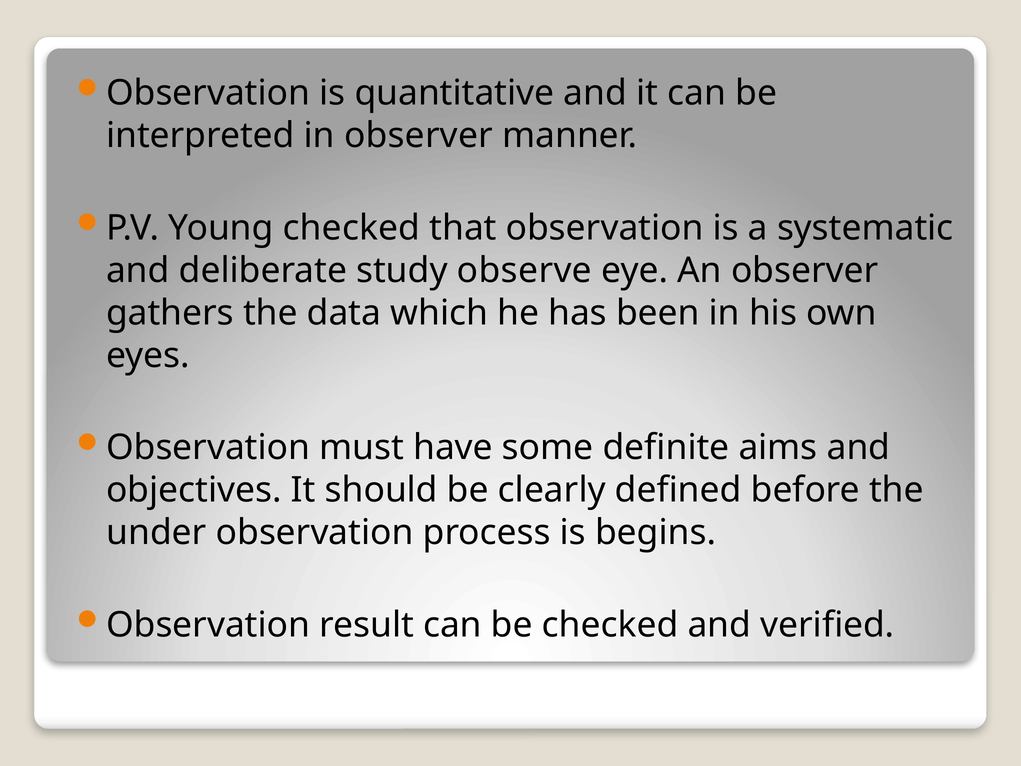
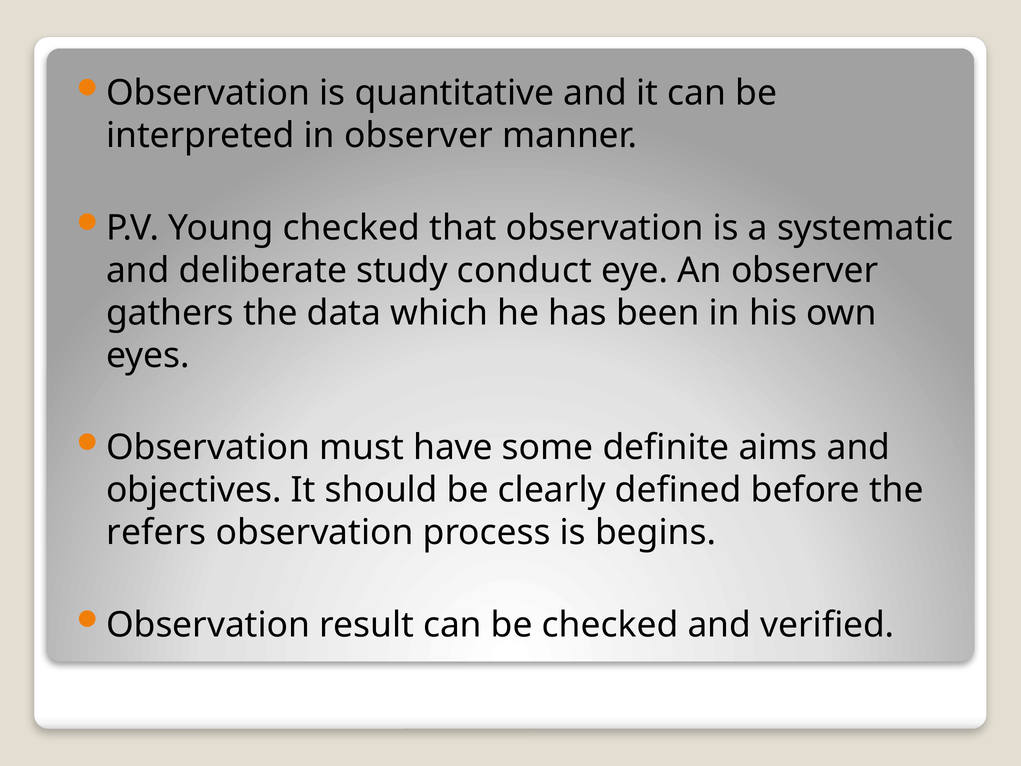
observe: observe -> conduct
under: under -> refers
